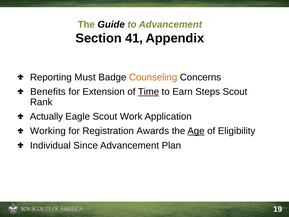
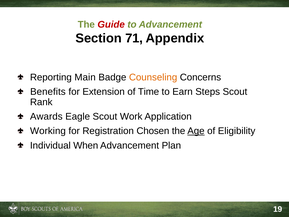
Guide colour: black -> red
41: 41 -> 71
Must: Must -> Main
Time underline: present -> none
Actually: Actually -> Awards
Awards: Awards -> Chosen
Since: Since -> When
